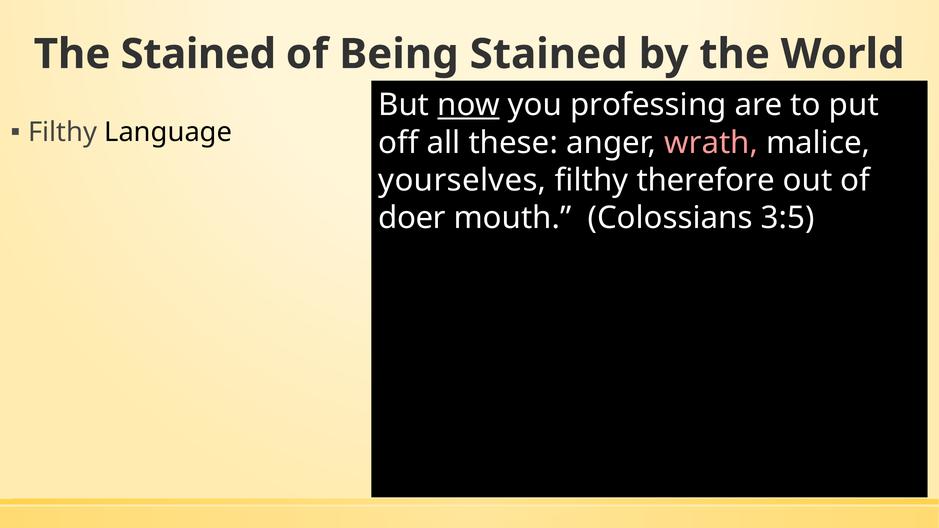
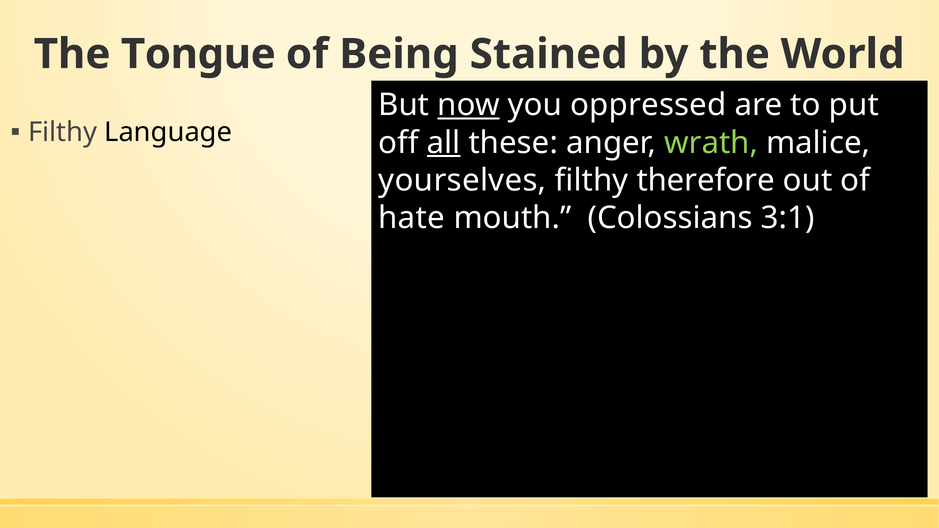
The Stained: Stained -> Tongue
professing: professing -> oppressed
all underline: none -> present
wrath colour: pink -> light green
doer: doer -> hate
3:5: 3:5 -> 3:1
